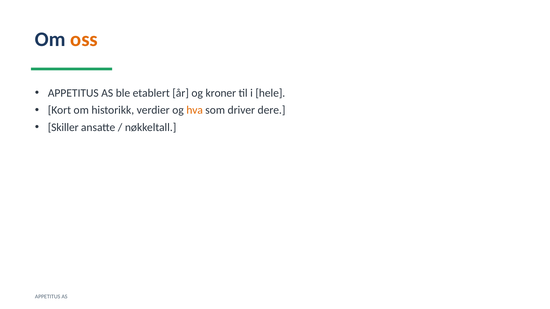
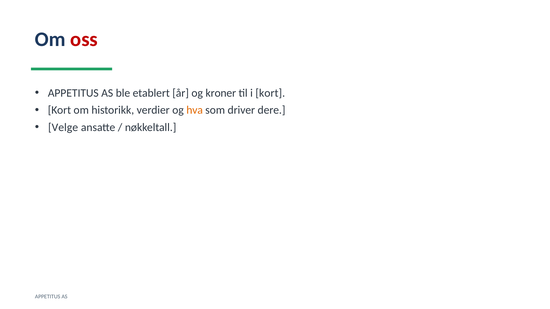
oss colour: orange -> red
i hele: hele -> kort
Skiller: Skiller -> Velge
